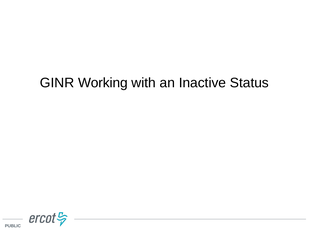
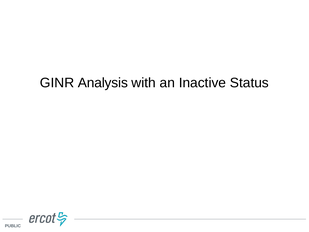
Working: Working -> Analysis
